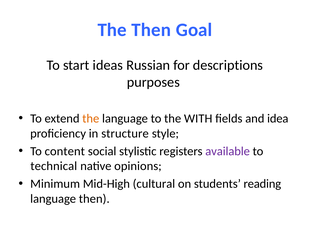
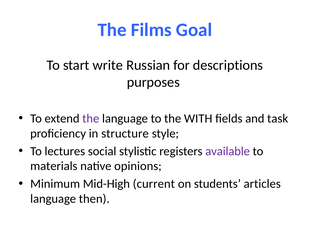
The Then: Then -> Films
ideas: ideas -> write
the at (91, 119) colour: orange -> purple
idea: idea -> task
content: content -> lectures
technical: technical -> materials
cultural: cultural -> current
reading: reading -> articles
